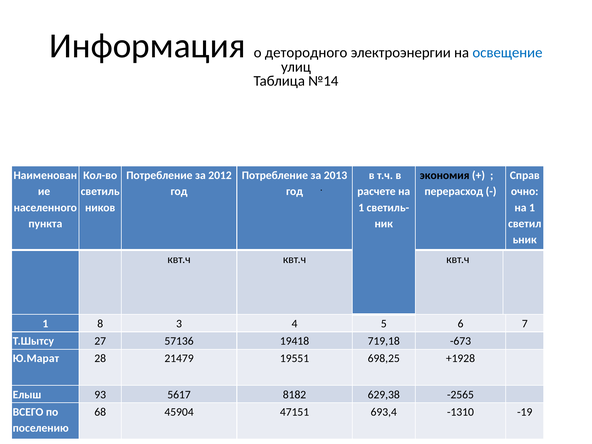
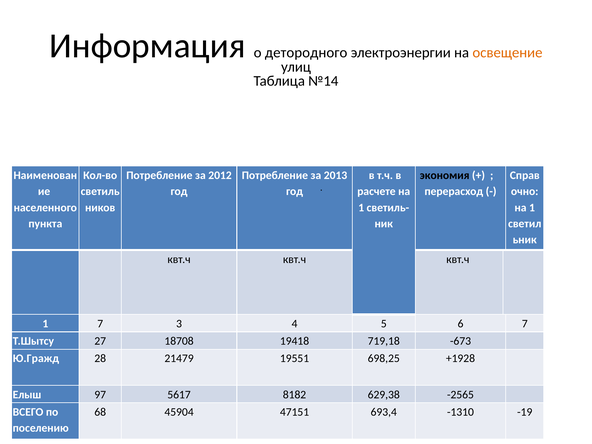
освещение colour: blue -> orange
1 8: 8 -> 7
57136: 57136 -> 18708
Ю.Марат: Ю.Марат -> Ю.Гражд
93: 93 -> 97
